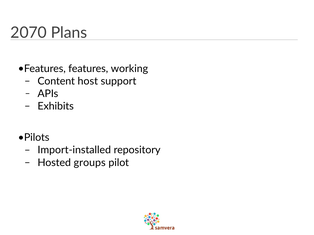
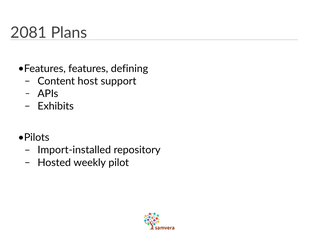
2070: 2070 -> 2081
working: working -> defining
groups: groups -> weekly
